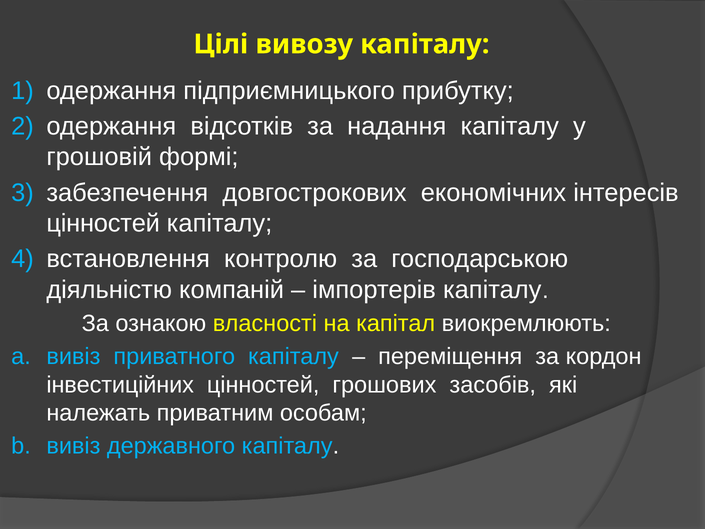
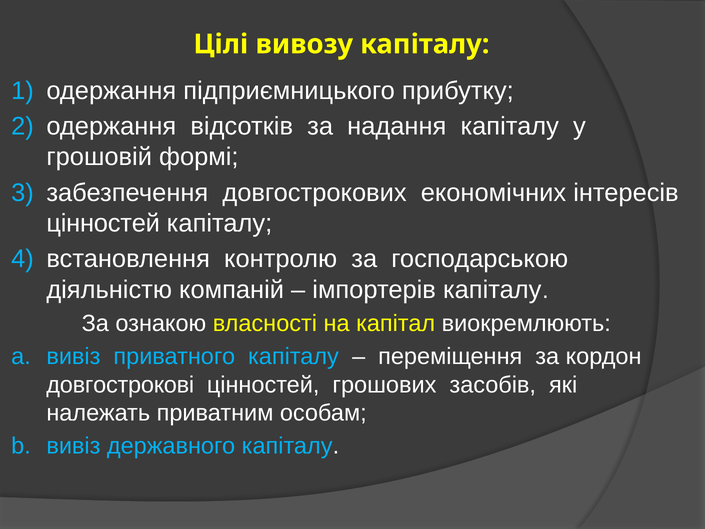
інвестиційних: інвестиційних -> довгострокові
